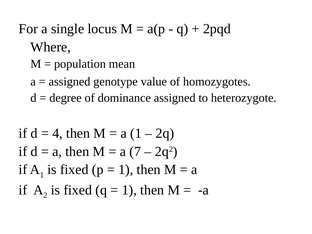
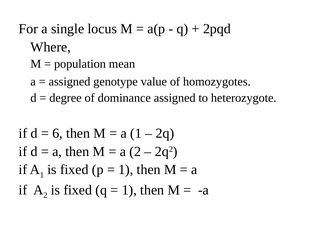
4: 4 -> 6
7 at (135, 151): 7 -> 2
